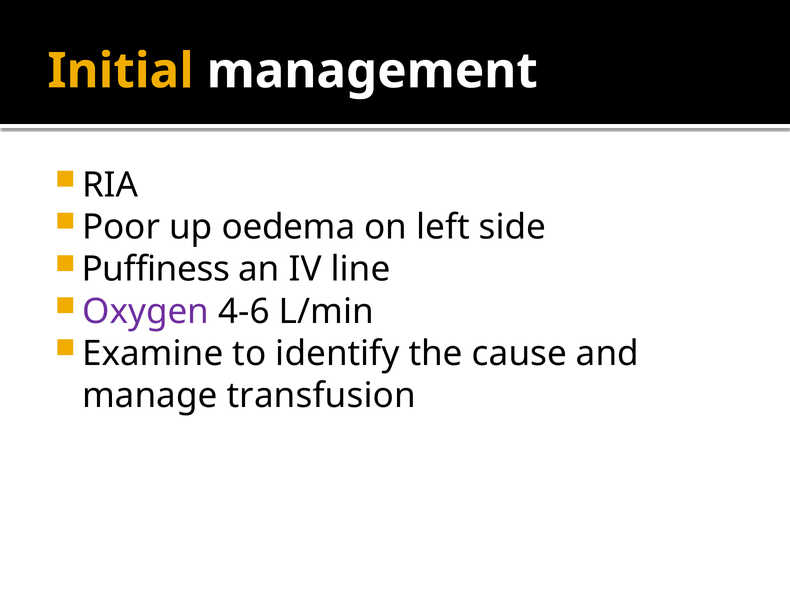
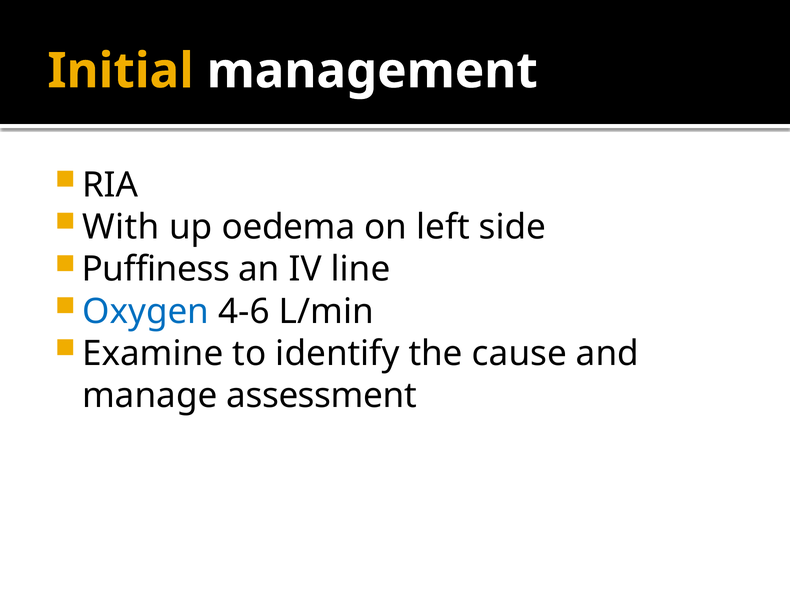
Poor: Poor -> With
Oxygen colour: purple -> blue
transfusion: transfusion -> assessment
